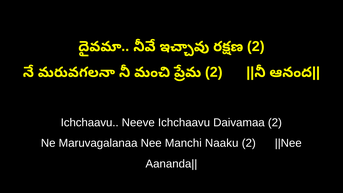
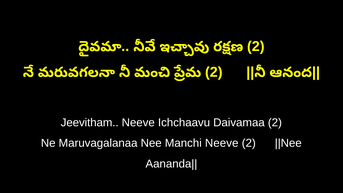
Ichchaavu at (90, 123): Ichchaavu -> Jeevitham
Manchi Naaku: Naaku -> Neeve
